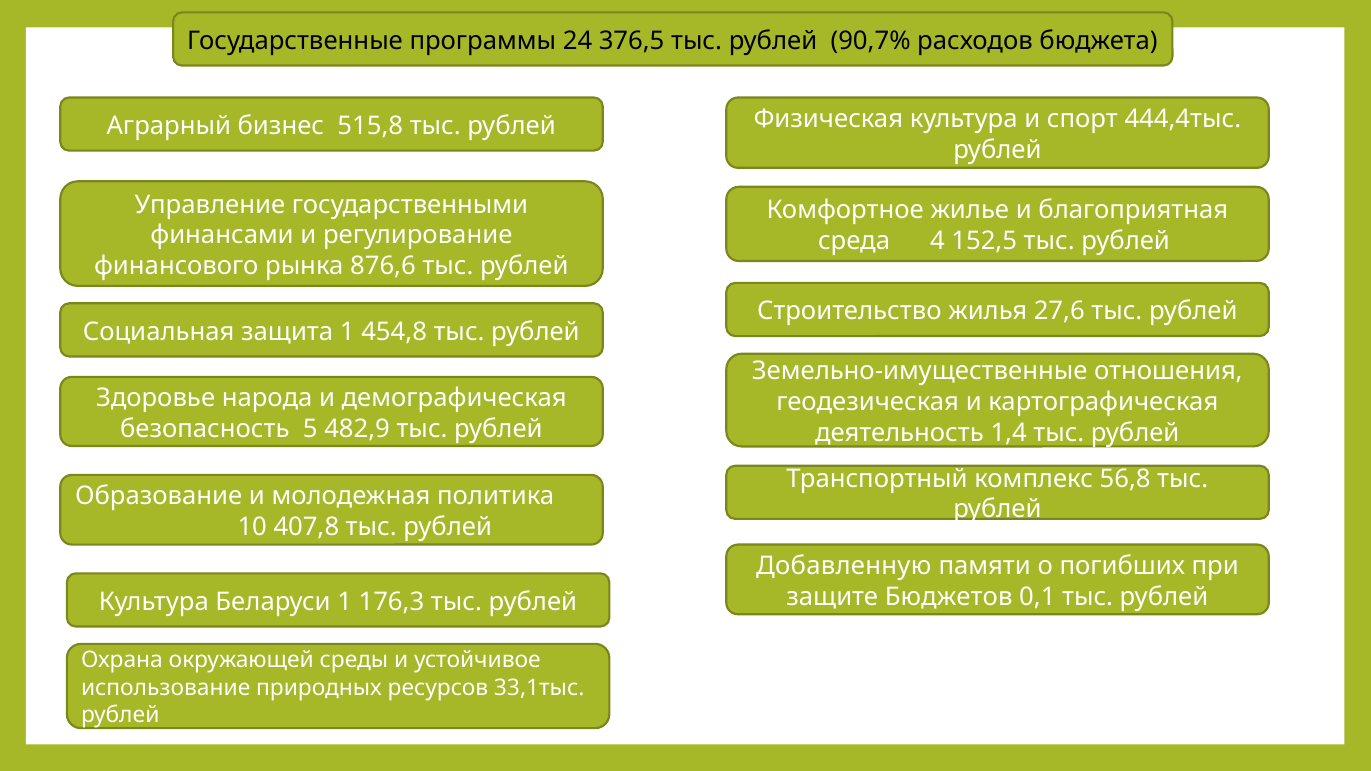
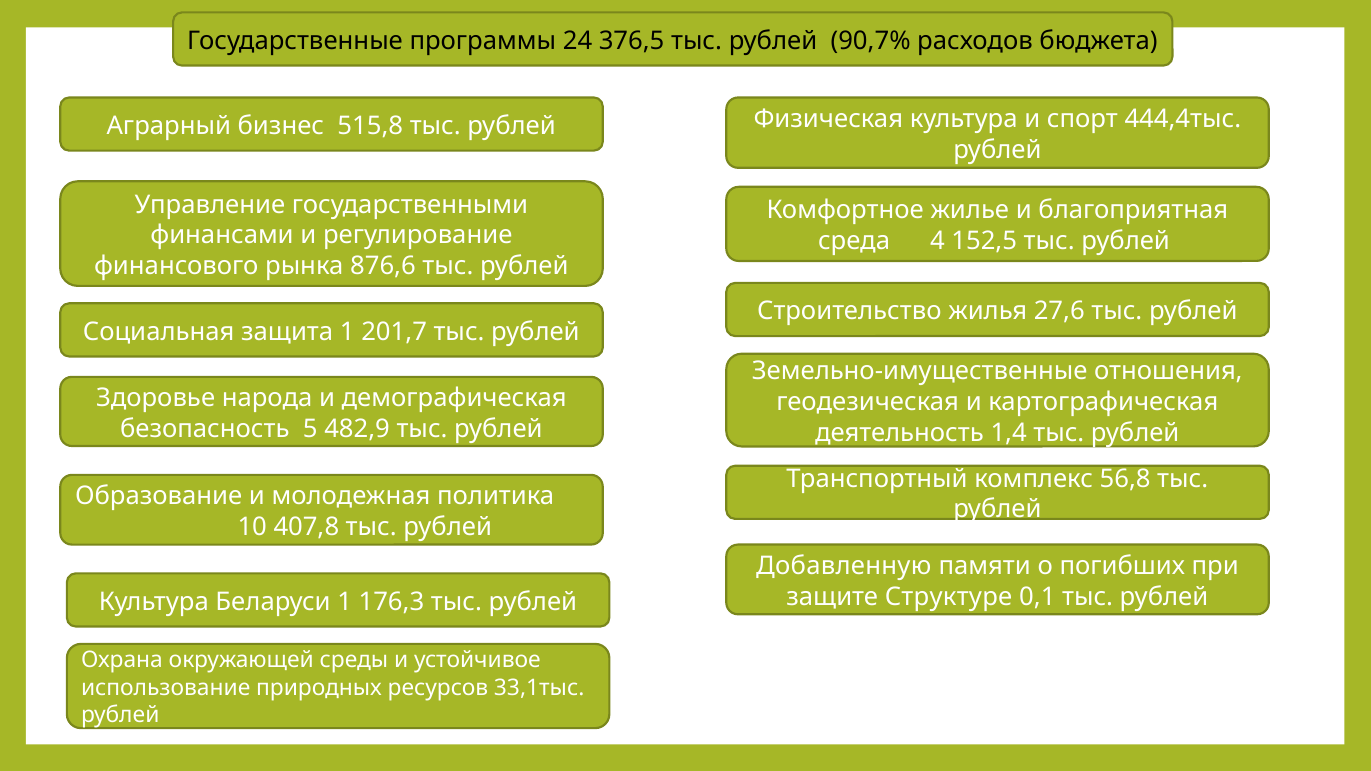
454,8: 454,8 -> 201,7
Бюджетов: Бюджетов -> Структуре
